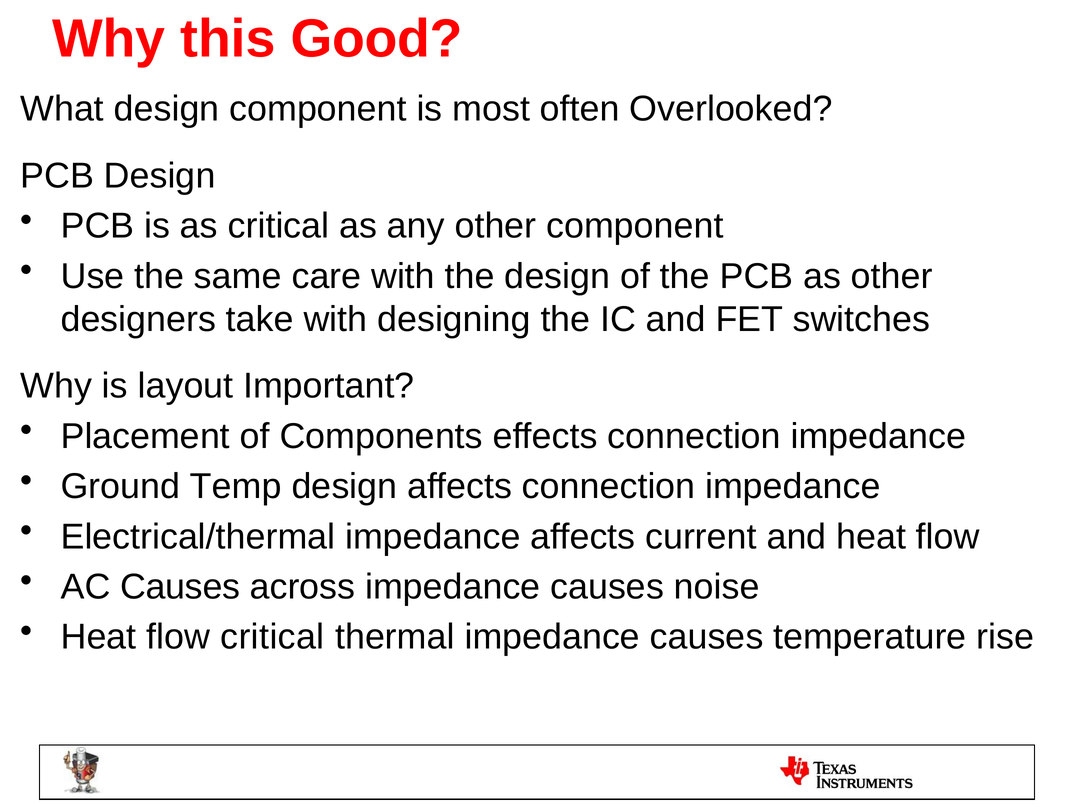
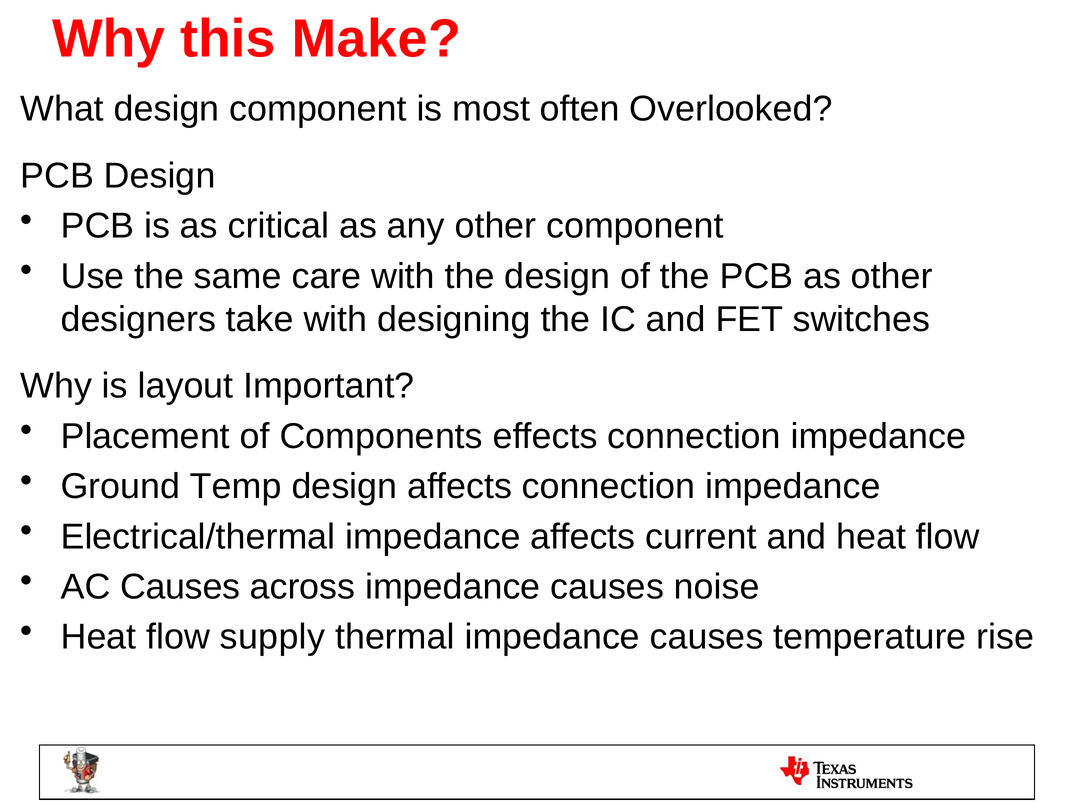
Good: Good -> Make
flow critical: critical -> supply
